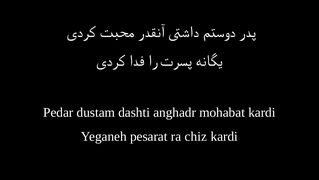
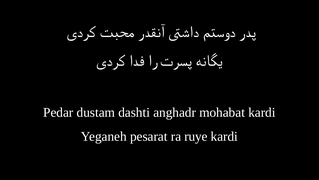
chiz: chiz -> ruye
